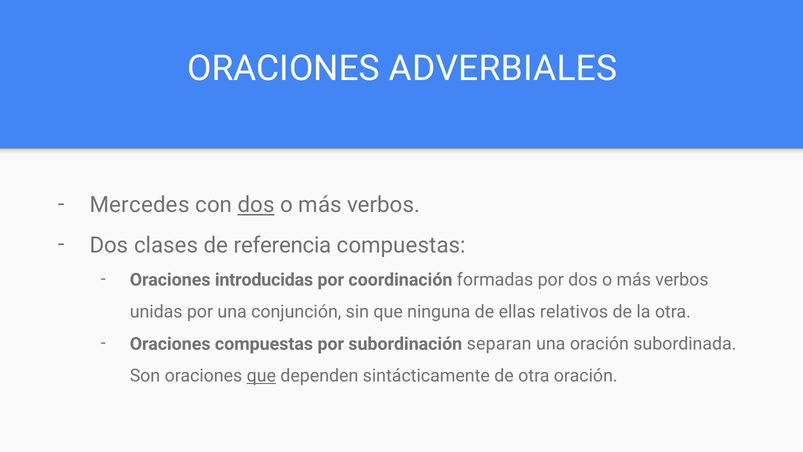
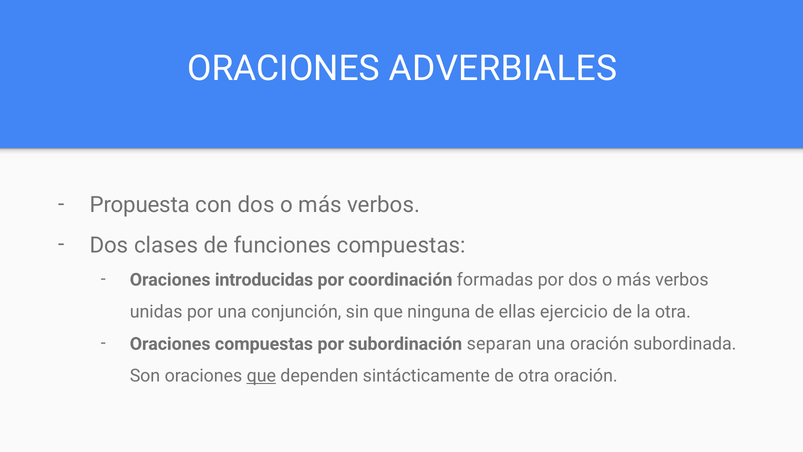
Mercedes: Mercedes -> Propuesta
dos at (256, 205) underline: present -> none
referencia: referencia -> funciones
relativos: relativos -> ejercicio
